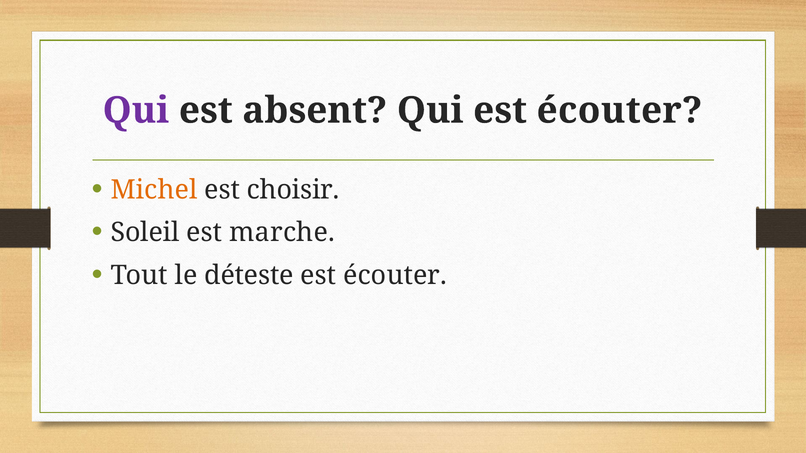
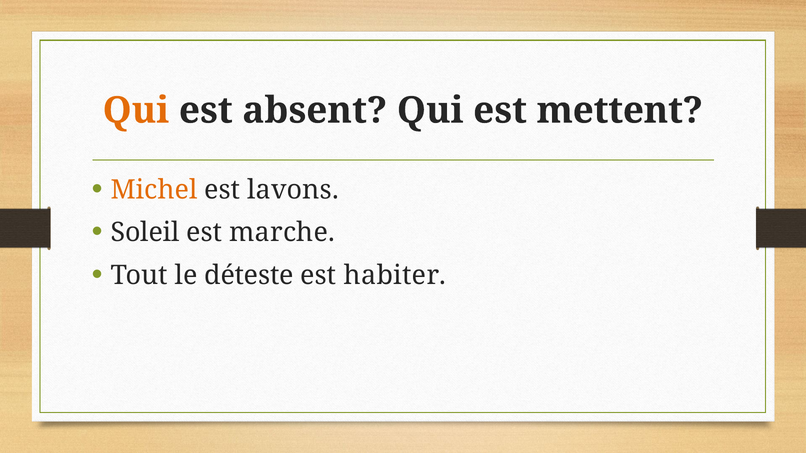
Qui at (136, 111) colour: purple -> orange
Qui est écouter: écouter -> mettent
choisir: choisir -> lavons
écouter at (395, 275): écouter -> habiter
